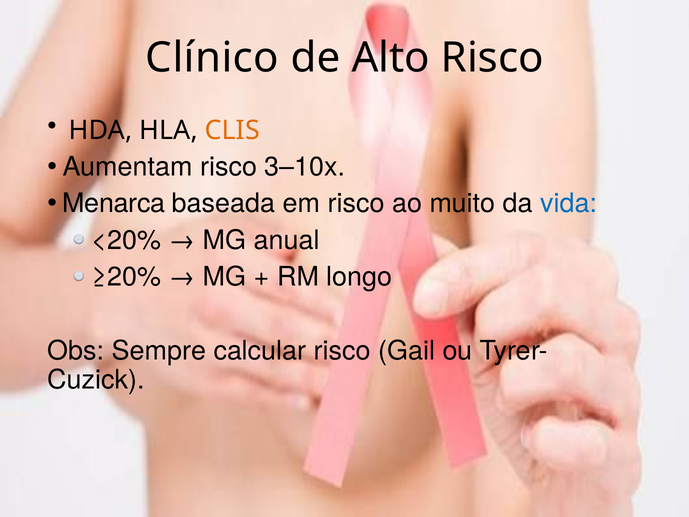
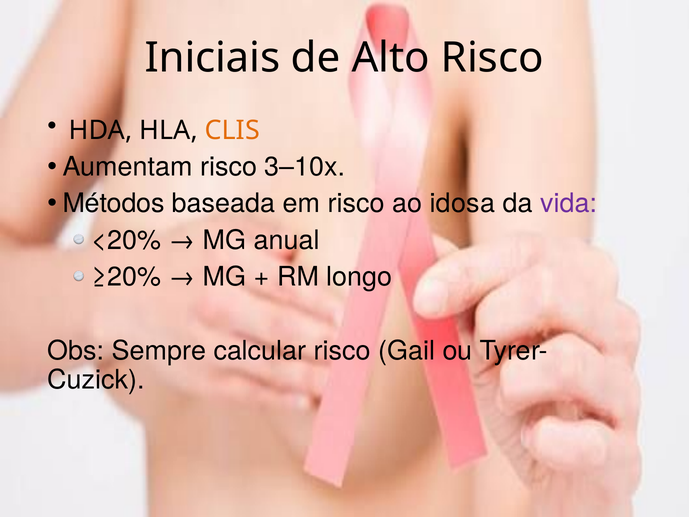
Clínico: Clínico -> Iniciais
Menarca: Menarca -> Métodos
muito: muito -> idosa
vida colour: blue -> purple
